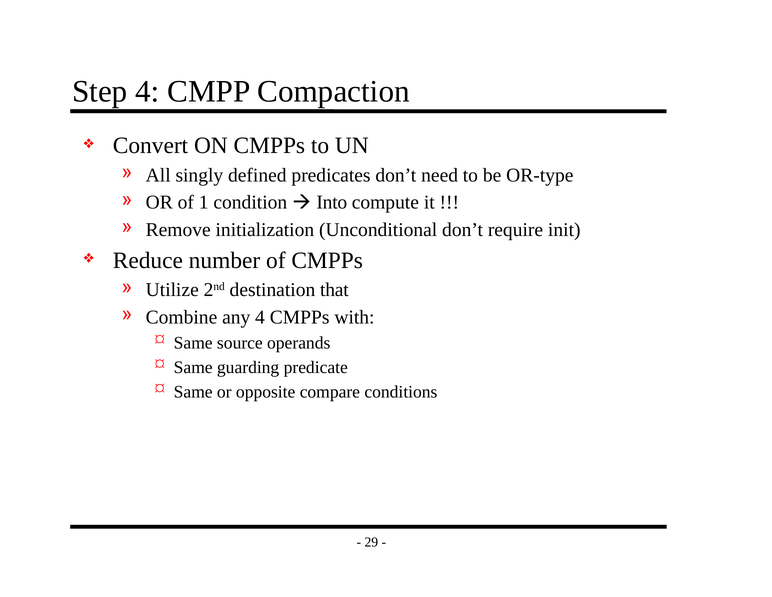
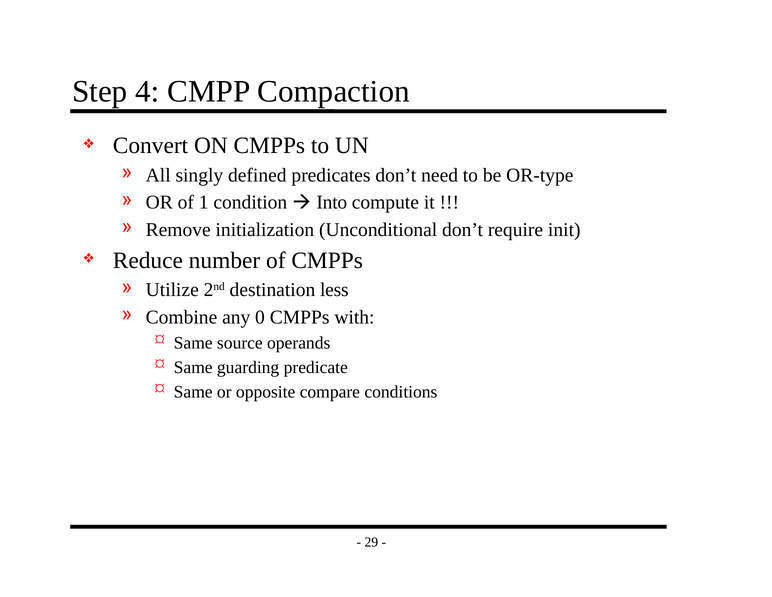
that: that -> less
any 4: 4 -> 0
